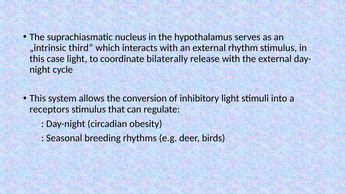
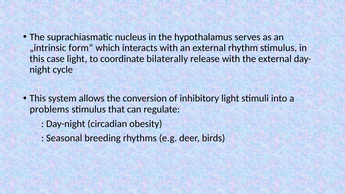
third“: third“ -> form“
receptors: receptors -> problems
